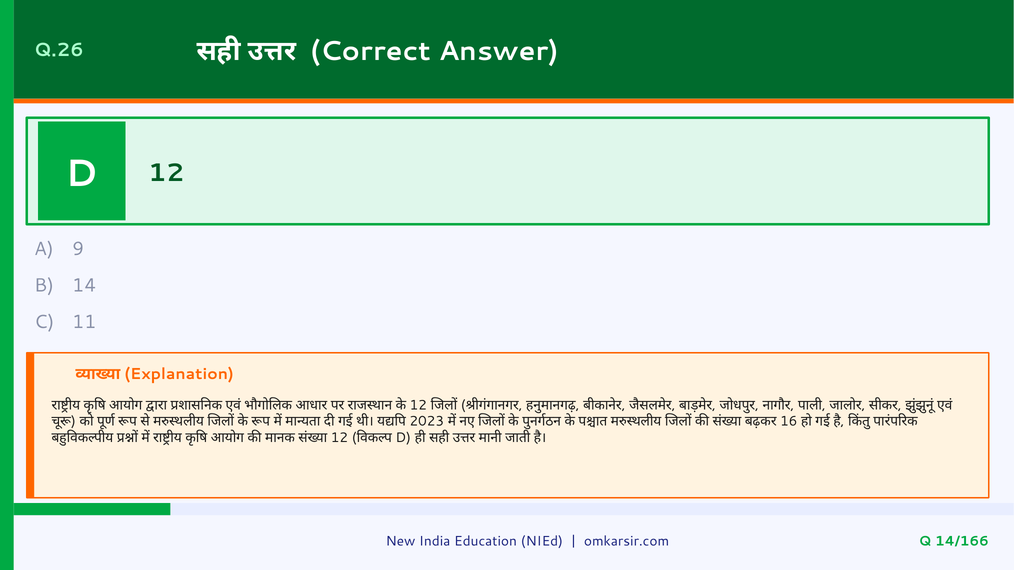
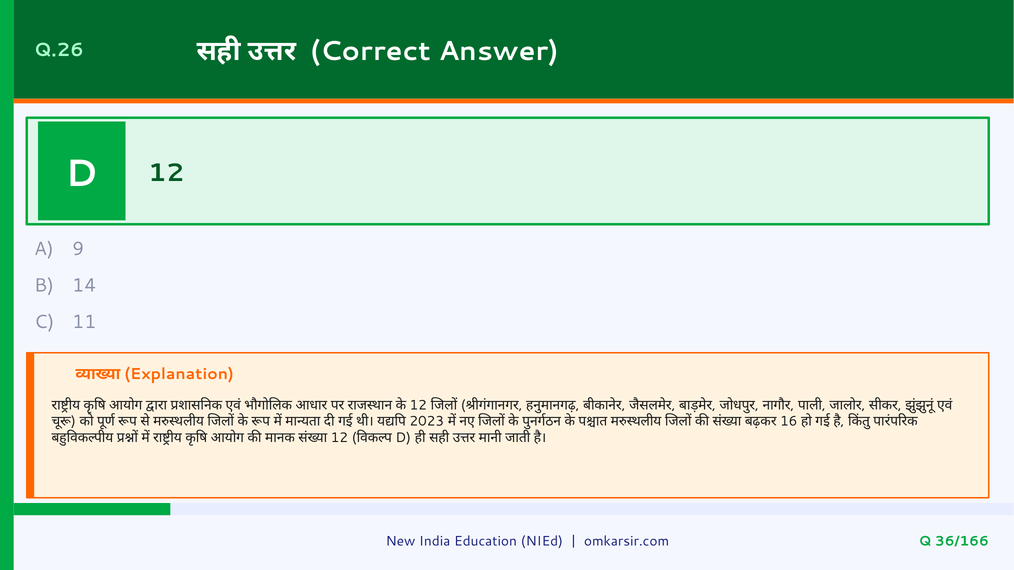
14/166: 14/166 -> 36/166
